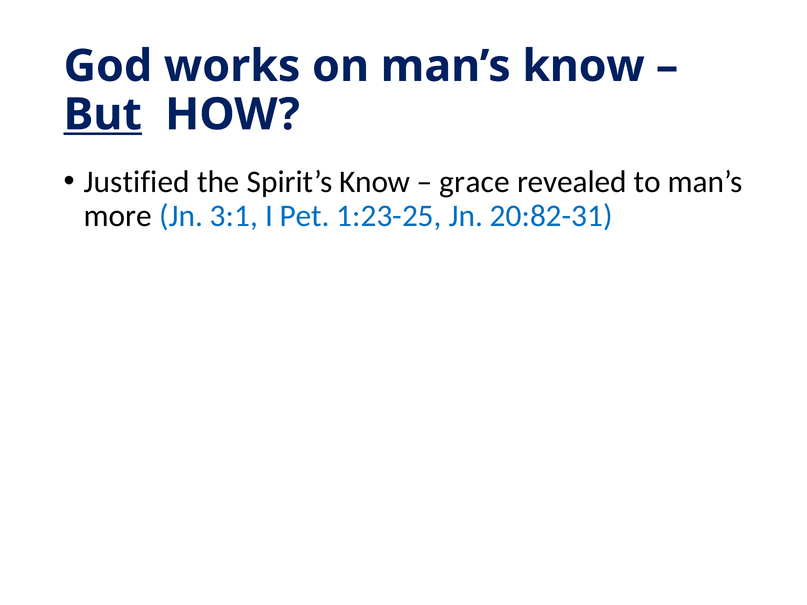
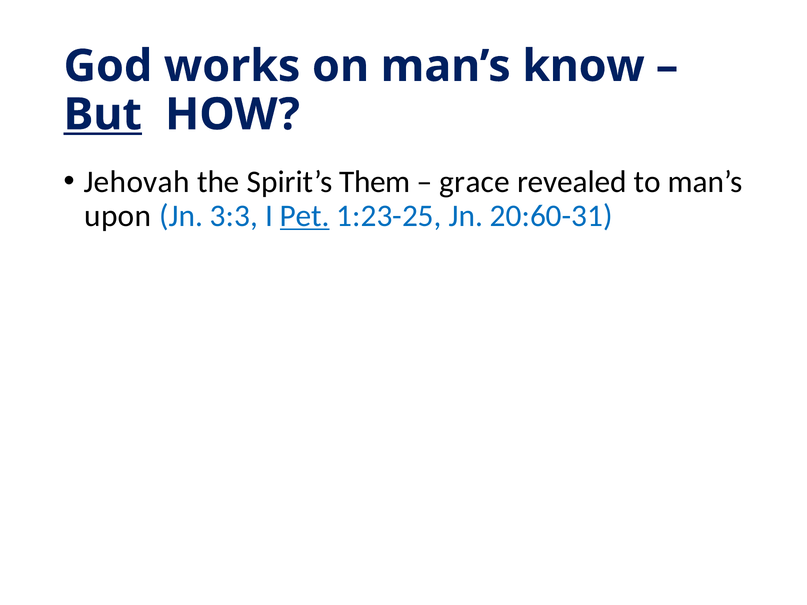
Justified: Justified -> Jehovah
Spirit’s Know: Know -> Them
more: more -> upon
3:1: 3:1 -> 3:3
Pet underline: none -> present
20:82-31: 20:82-31 -> 20:60-31
